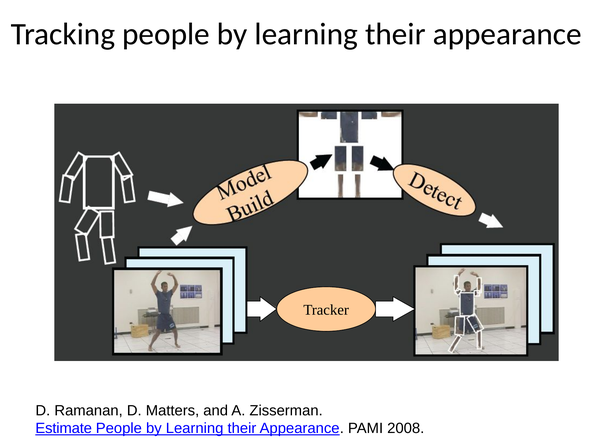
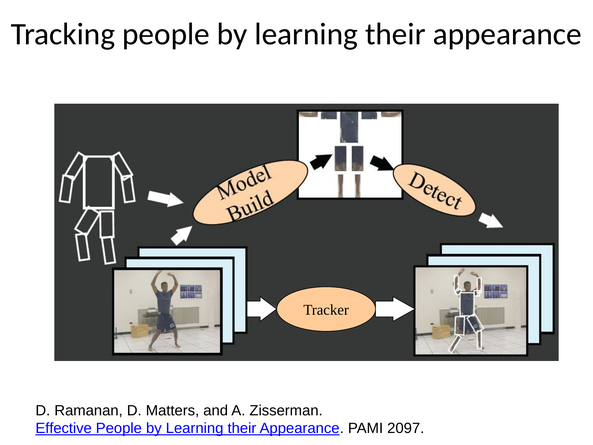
Estimate: Estimate -> Effective
2008: 2008 -> 2097
